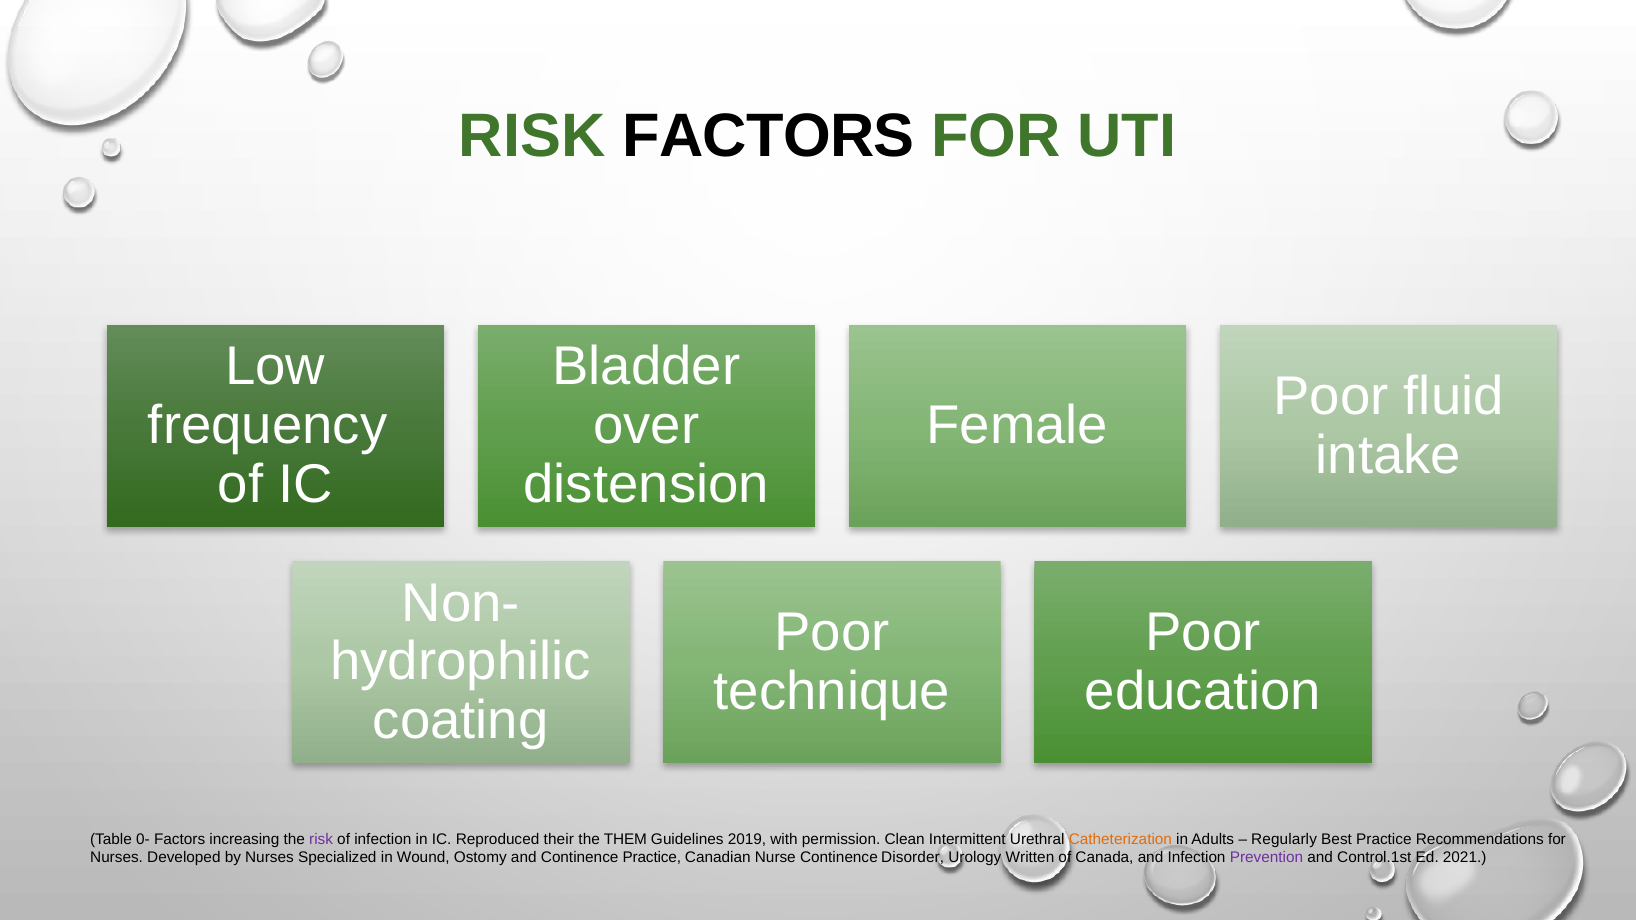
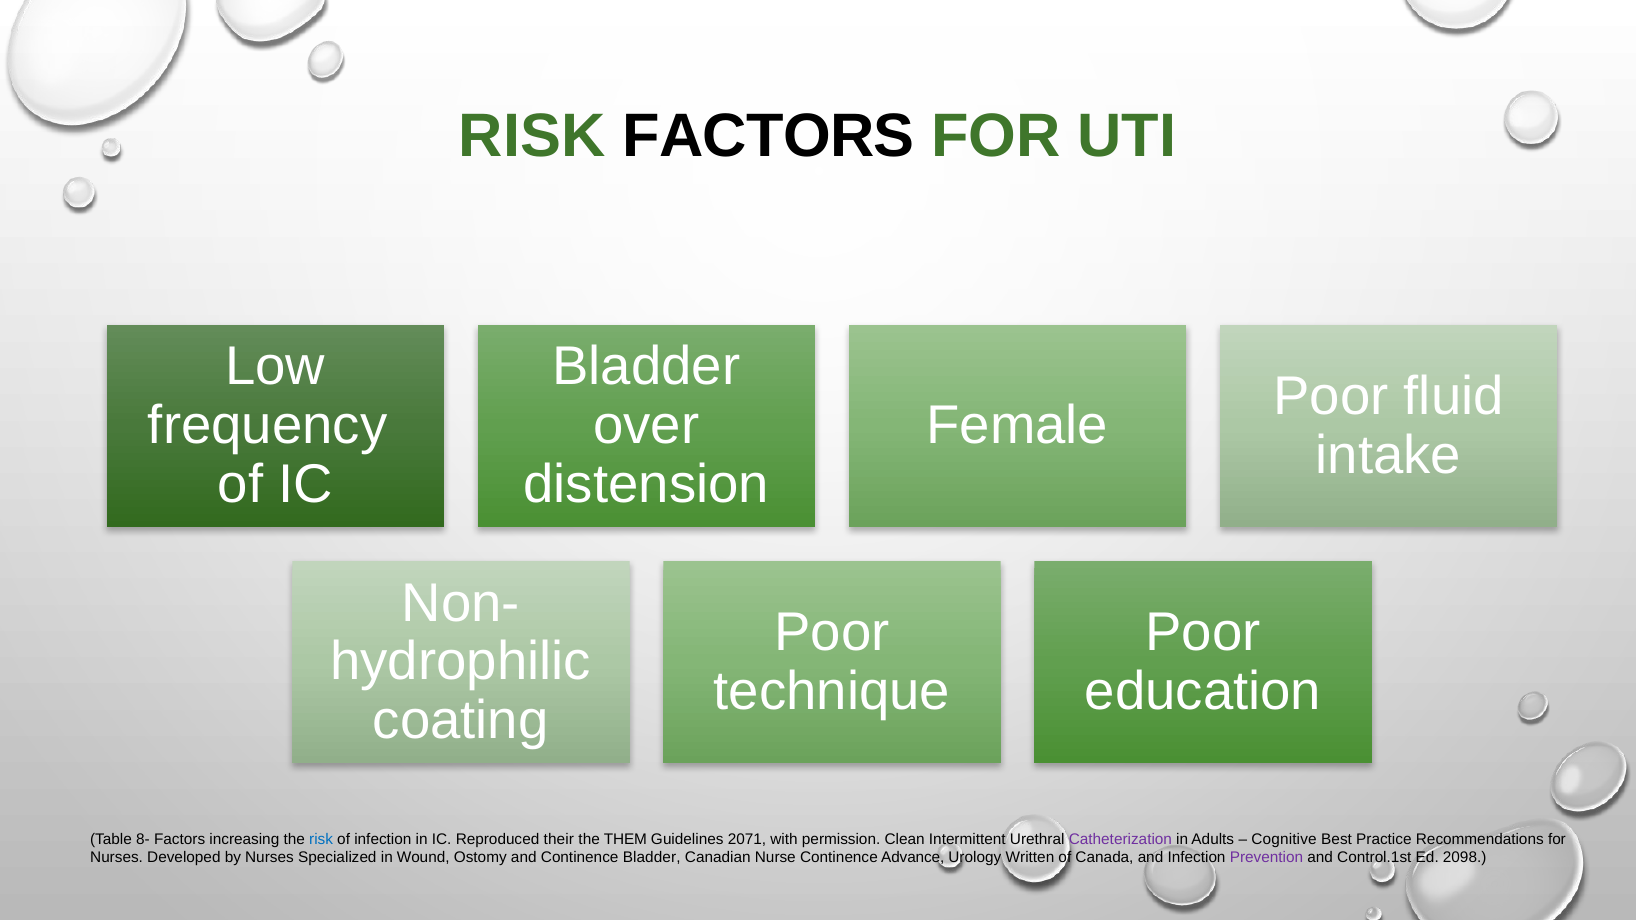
0-: 0- -> 8-
risk at (321, 839) colour: purple -> blue
2019: 2019 -> 2071
Catheterization colour: orange -> purple
Regularly: Regularly -> Cognitive
Continence Practice: Practice -> Bladder
Disorder: Disorder -> Advance
2021: 2021 -> 2098
